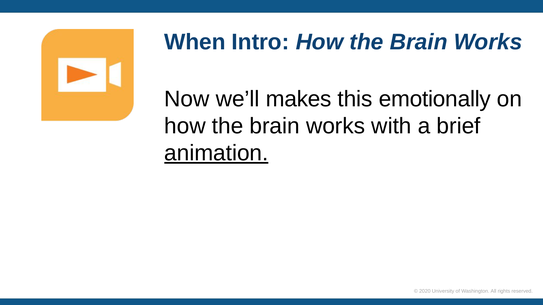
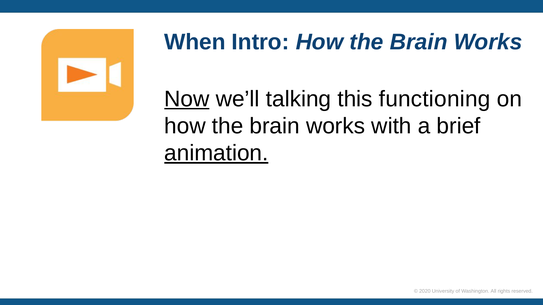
Now underline: none -> present
makes: makes -> talking
emotionally: emotionally -> functioning
